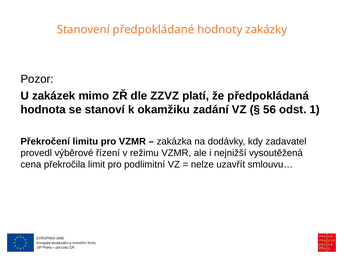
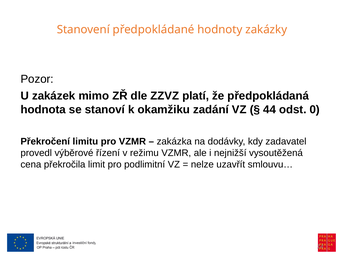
56: 56 -> 44
1: 1 -> 0
